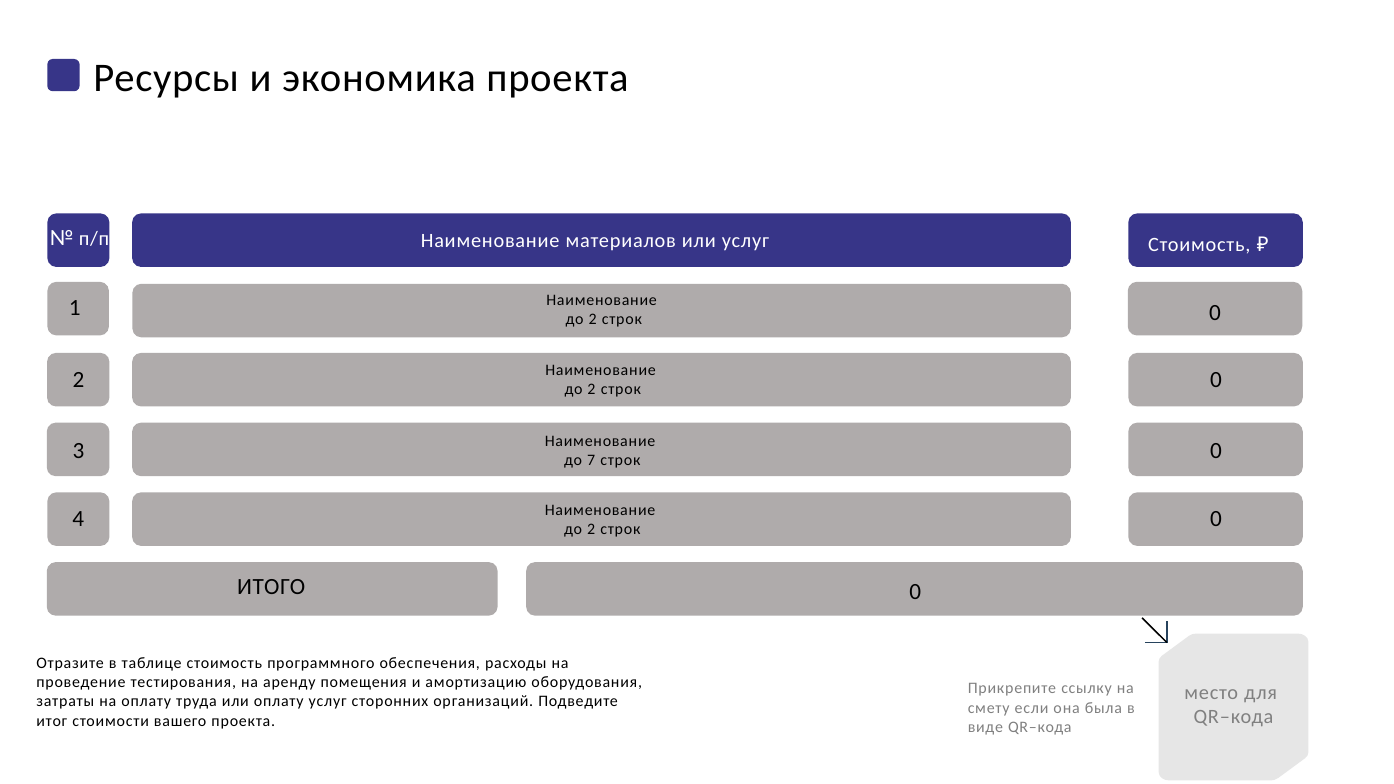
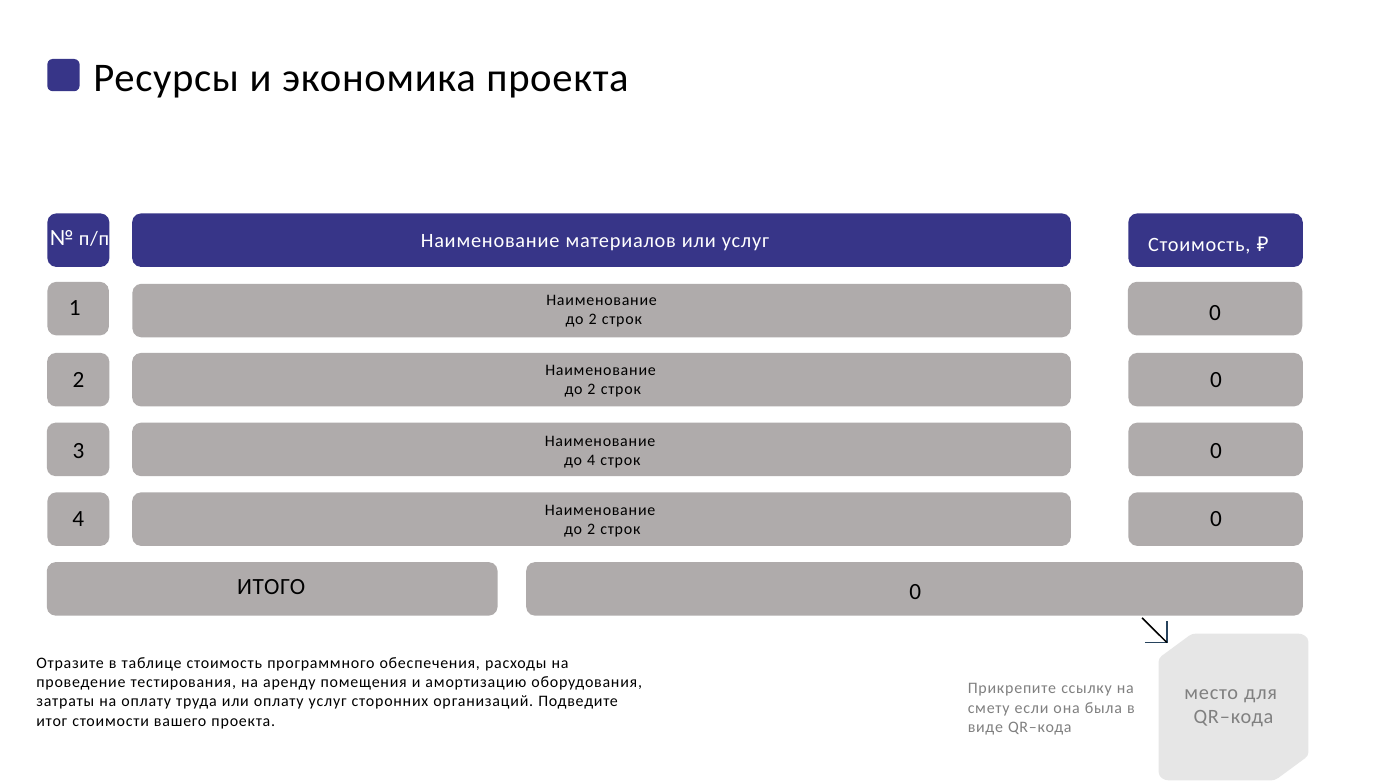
до 7: 7 -> 4
